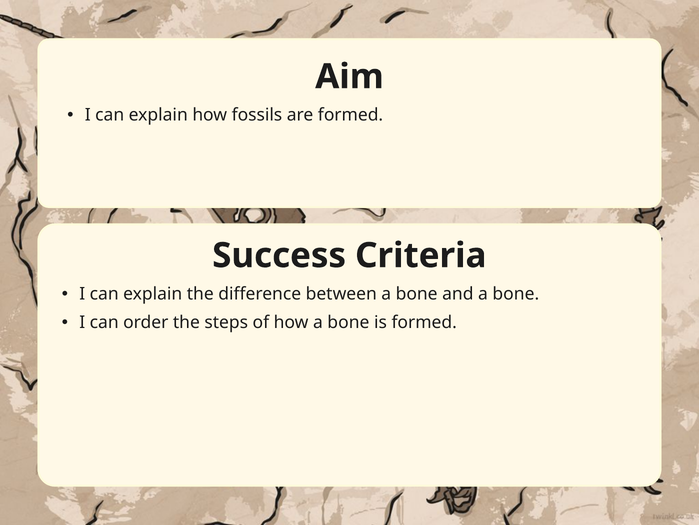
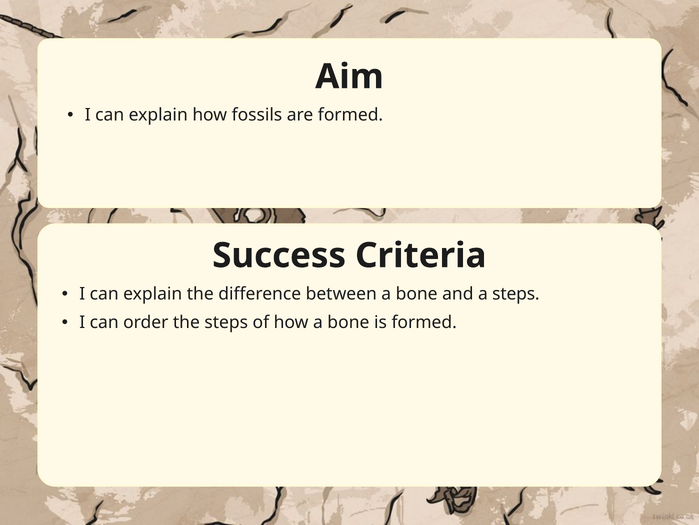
and a bone: bone -> steps
